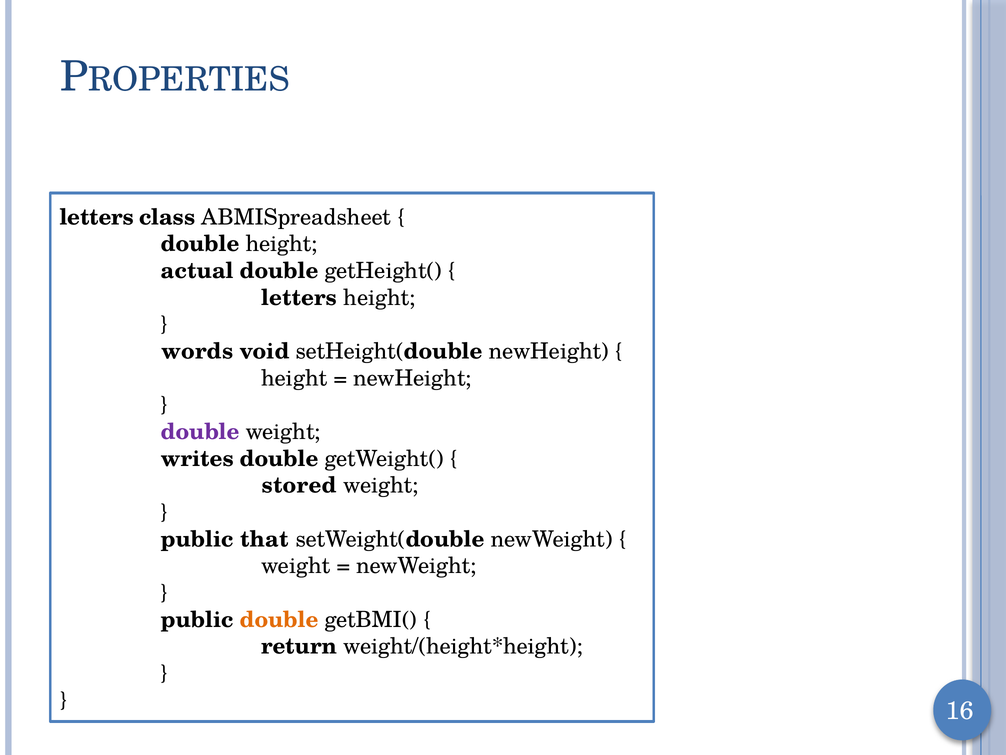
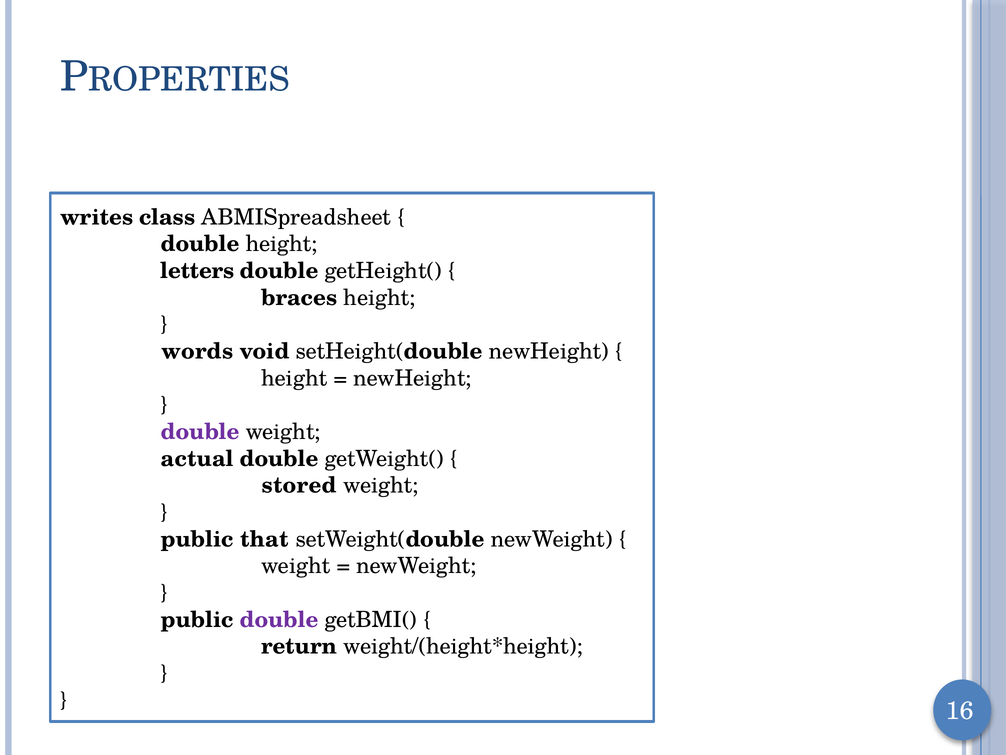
letters at (97, 217): letters -> writes
actual: actual -> letters
letters at (299, 298): letters -> braces
writes: writes -> actual
double at (279, 619) colour: orange -> purple
